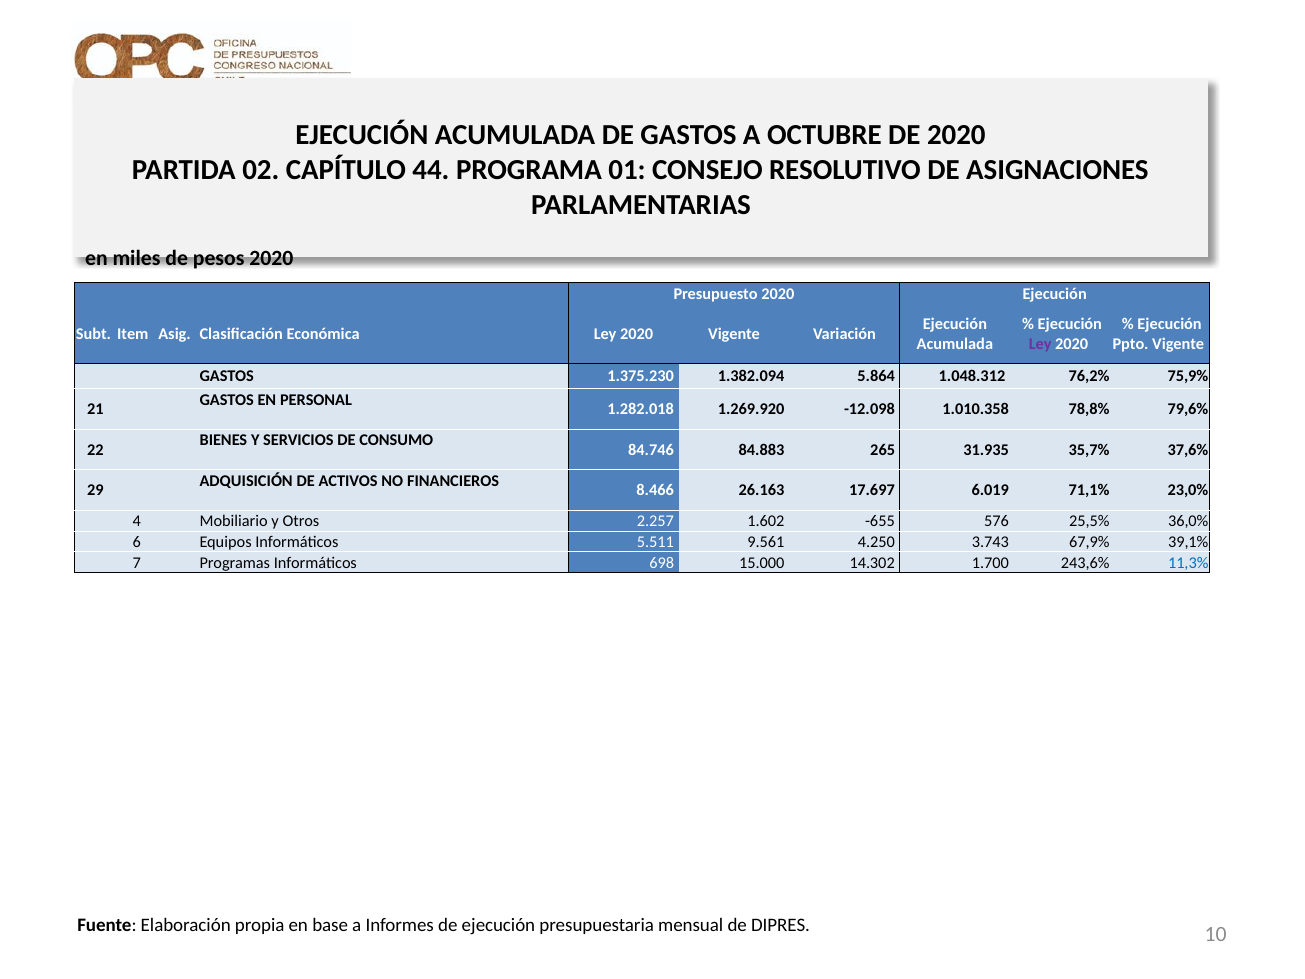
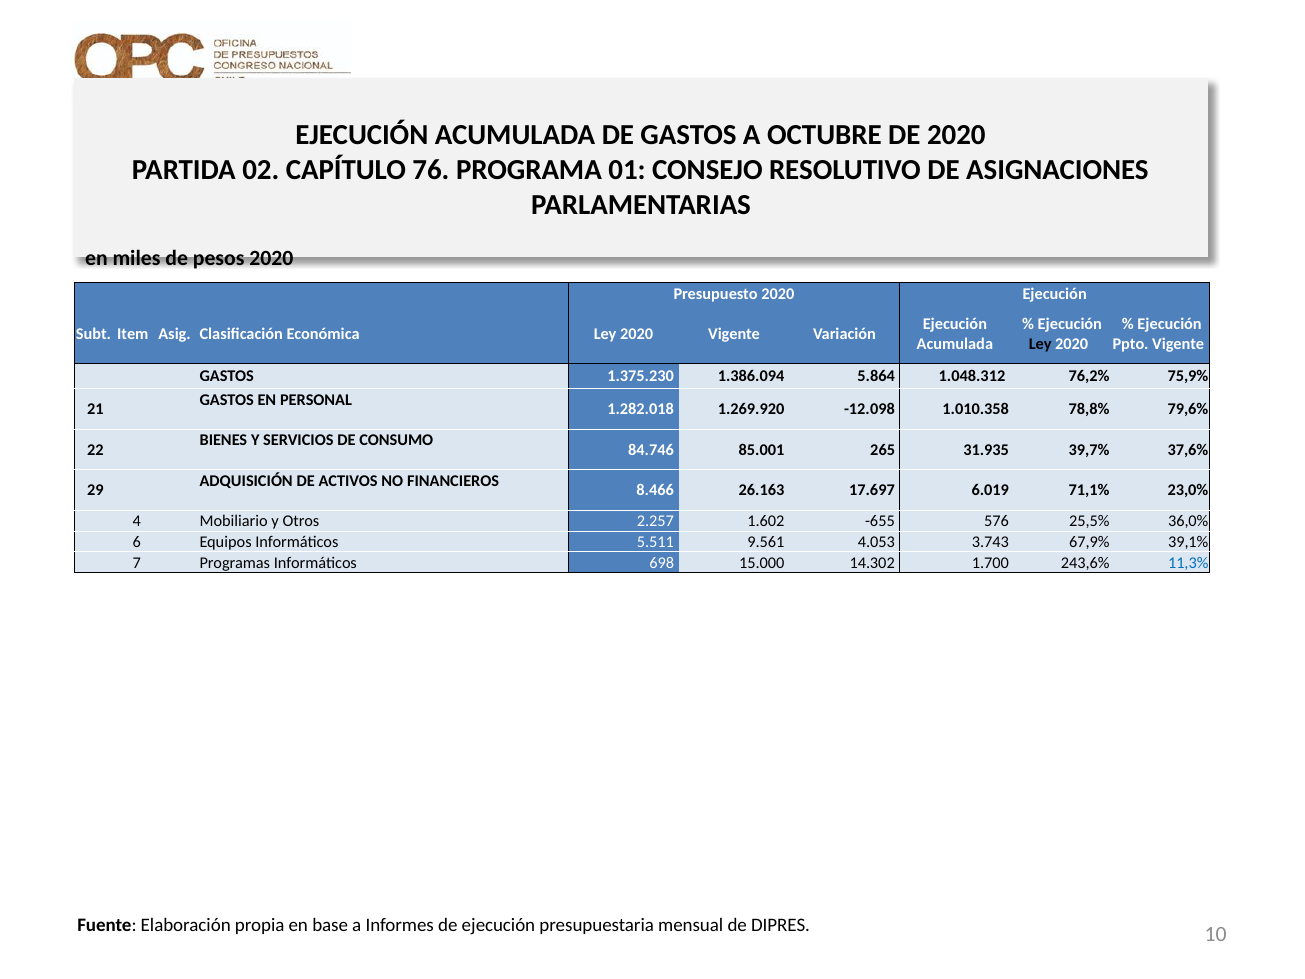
44: 44 -> 76
Ley at (1040, 344) colour: purple -> black
1.382.094: 1.382.094 -> 1.386.094
84.883: 84.883 -> 85.001
35,7%: 35,7% -> 39,7%
4.250: 4.250 -> 4.053
